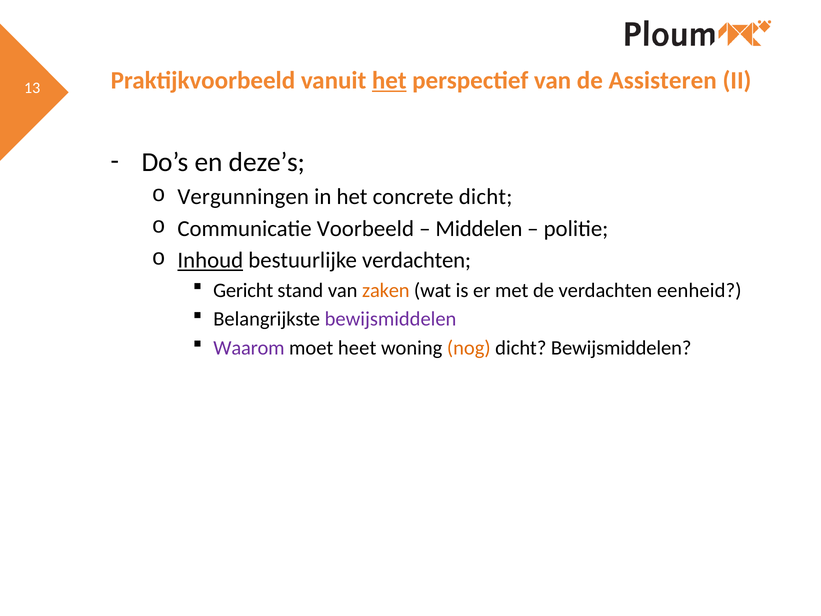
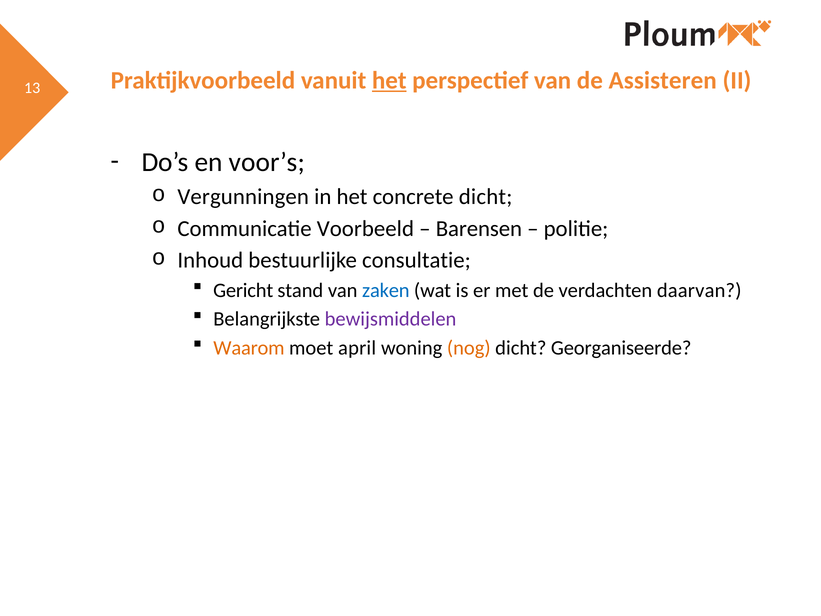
deze’s: deze’s -> voor’s
Middelen: Middelen -> Barensen
Inhoud underline: present -> none
bestuurlijke verdachten: verdachten -> consultatie
zaken colour: orange -> blue
eenheid: eenheid -> daarvan
Waarom colour: purple -> orange
heet: heet -> april
dicht Bewijsmiddelen: Bewijsmiddelen -> Georganiseerde
